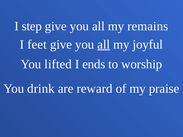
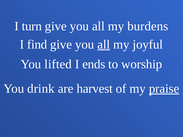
step: step -> turn
remains: remains -> burdens
feet: feet -> find
reward: reward -> harvest
praise underline: none -> present
